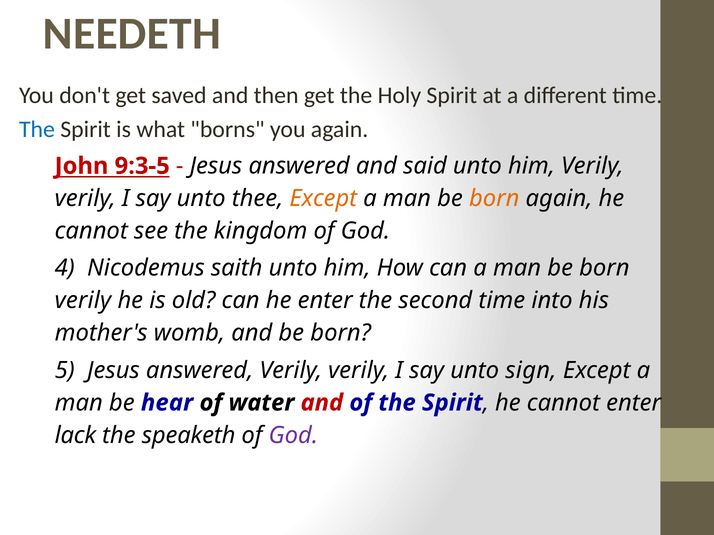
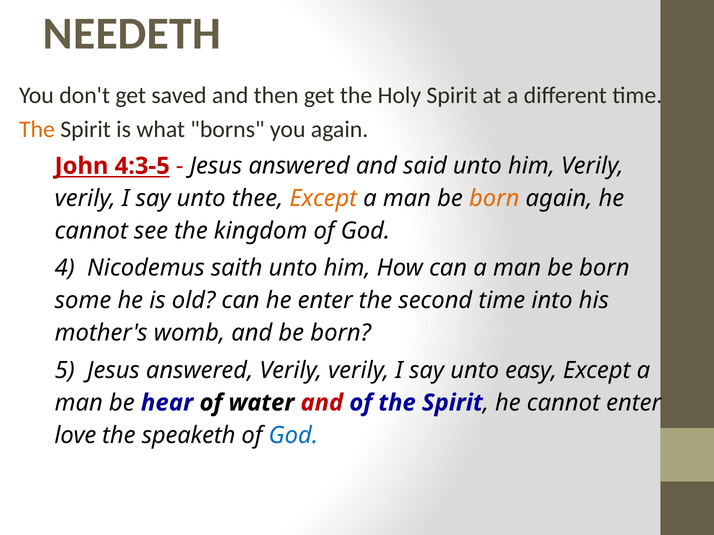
The at (37, 129) colour: blue -> orange
9:3‑5: 9:3‑5 -> 4:3‑5
verily at (83, 301): verily -> some
sign: sign -> easy
lack: lack -> love
God at (293, 436) colour: purple -> blue
